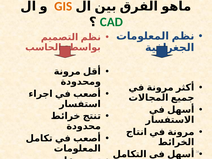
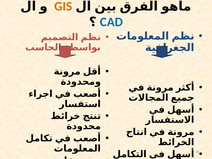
CAD colour: green -> blue
